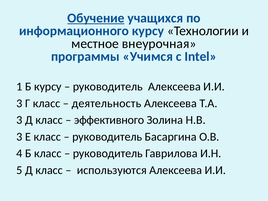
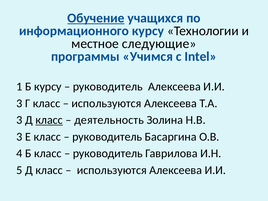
внеурочная: внеурочная -> следующие
деятельность at (106, 103): деятельность -> используются
класс at (49, 120) underline: none -> present
эффективного: эффективного -> деятельность
